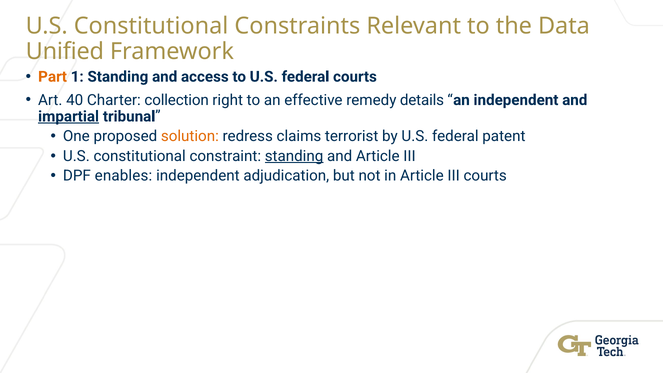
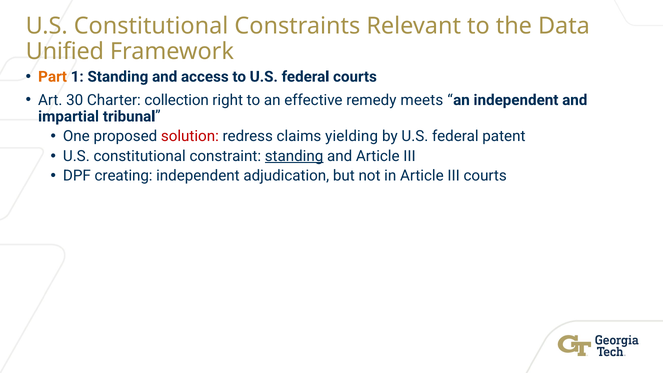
40: 40 -> 30
details: details -> meets
impartial underline: present -> none
solution colour: orange -> red
terrorist: terrorist -> yielding
enables: enables -> creating
